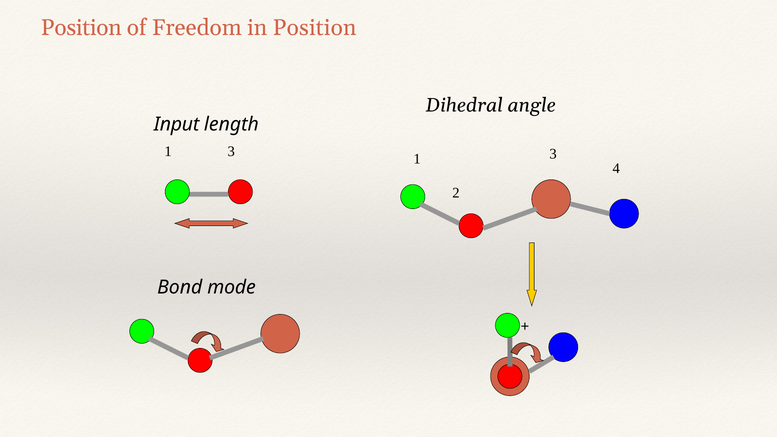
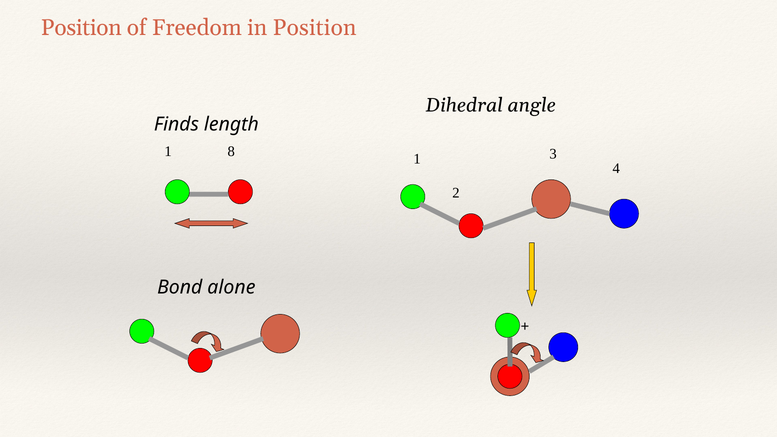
Input: Input -> Finds
1 3: 3 -> 8
mode: mode -> alone
